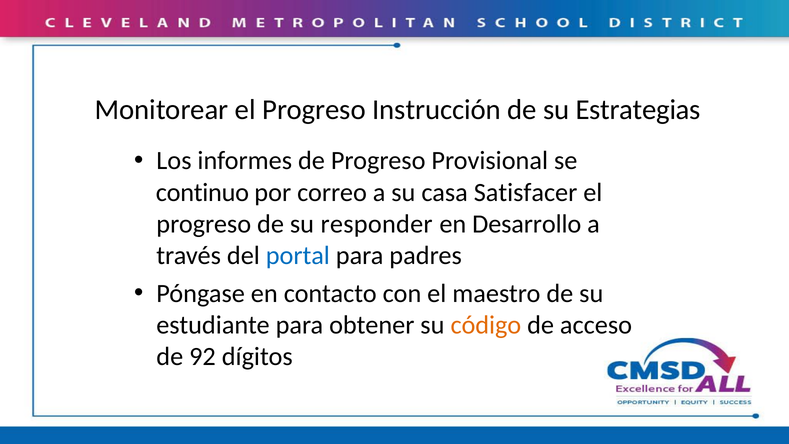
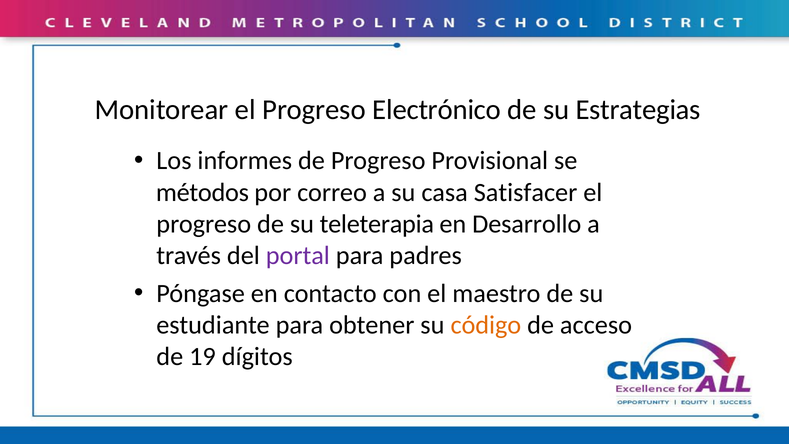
Instrucción: Instrucción -> Electrónico
continuo: continuo -> métodos
responder: responder -> teleterapia
portal colour: blue -> purple
92: 92 -> 19
